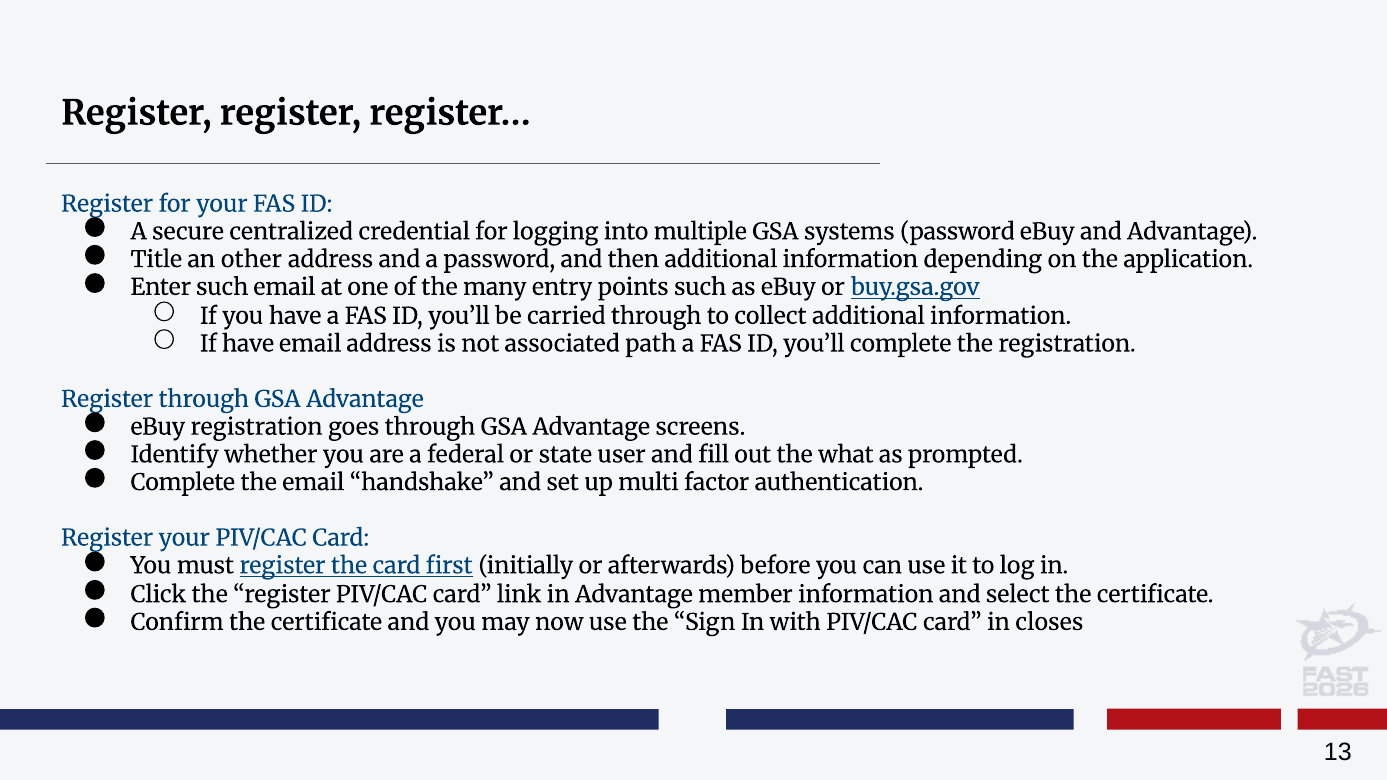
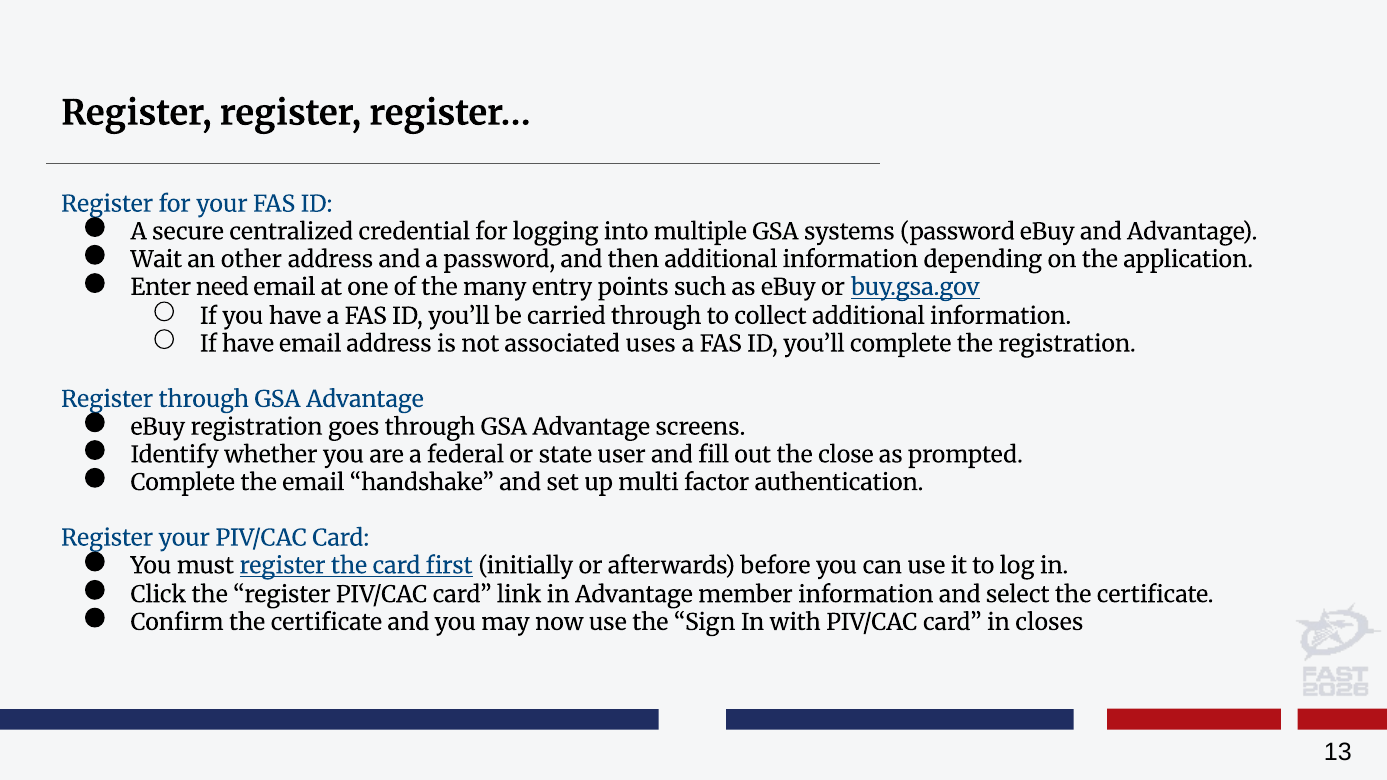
Title: Title -> Wait
Enter such: such -> need
path: path -> uses
what: what -> close
